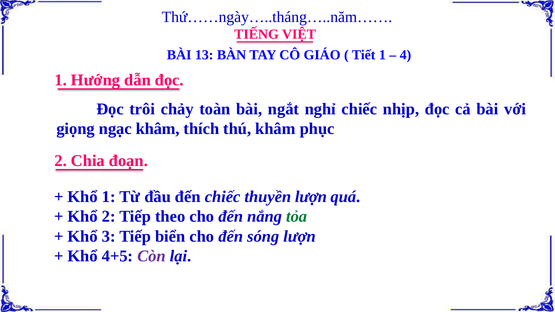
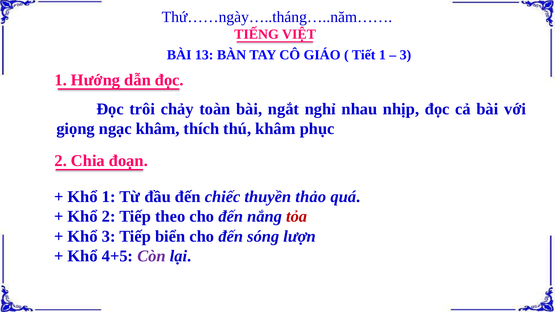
4 at (405, 55): 4 -> 3
nghỉ chiếc: chiếc -> nhau
thuyền lượn: lượn -> thảo
tỏa colour: green -> red
